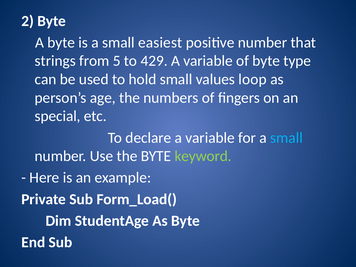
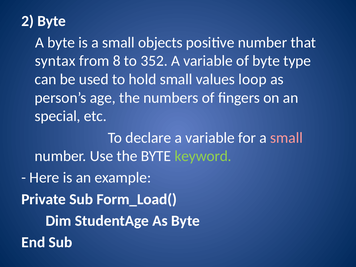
easiest: easiest -> objects
strings: strings -> syntax
5: 5 -> 8
429: 429 -> 352
small at (287, 138) colour: light blue -> pink
